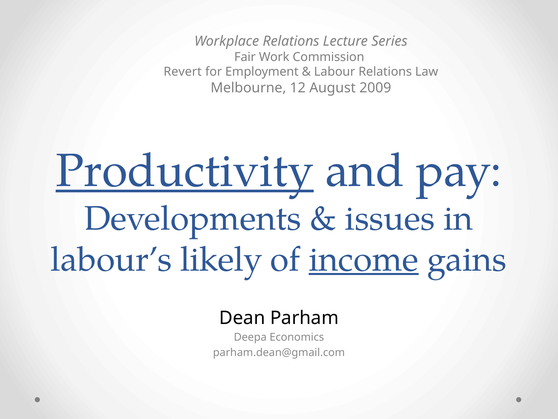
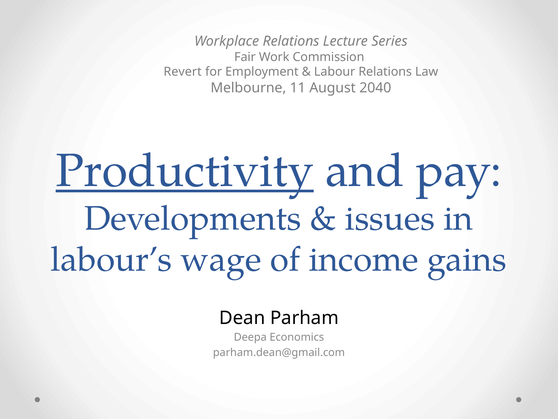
12: 12 -> 11
2009: 2009 -> 2040
likely: likely -> wage
income underline: present -> none
